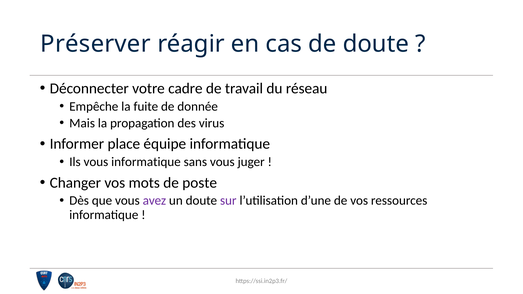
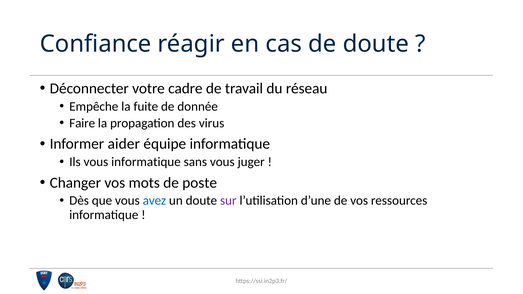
Préserver: Préserver -> Confiance
Mais: Mais -> Faire
place: place -> aider
avez colour: purple -> blue
